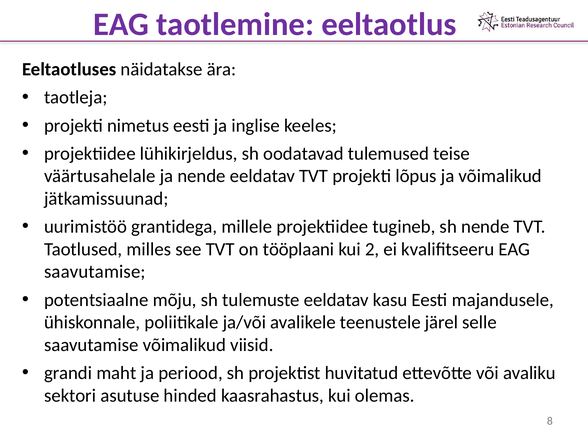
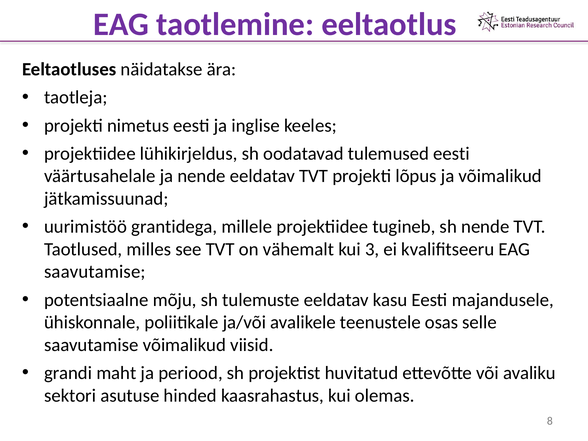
tulemused teise: teise -> eesti
tööplaani: tööplaani -> vähemalt
2: 2 -> 3
järel: järel -> osas
